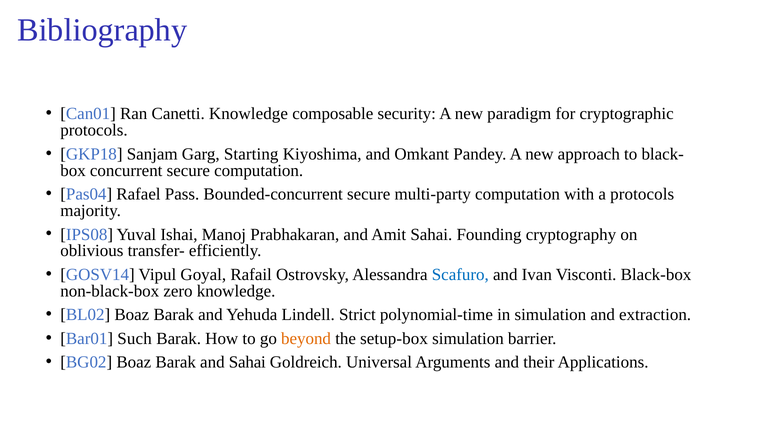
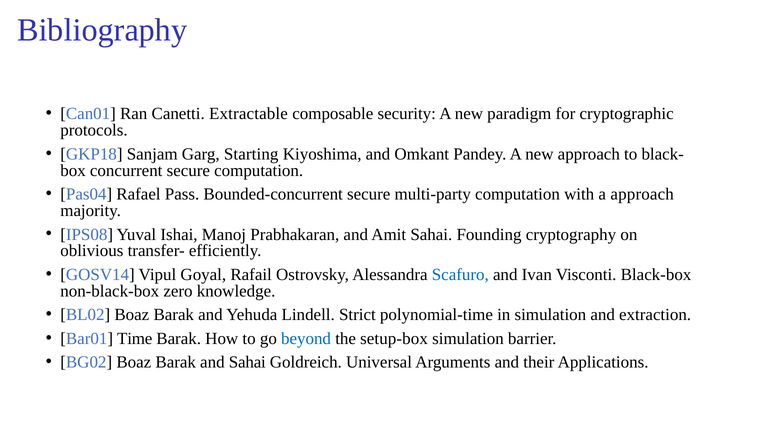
Canetti Knowledge: Knowledge -> Extractable
a protocols: protocols -> approach
Such: Such -> Time
beyond colour: orange -> blue
